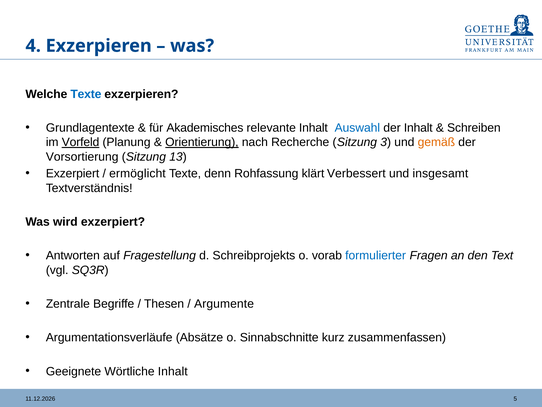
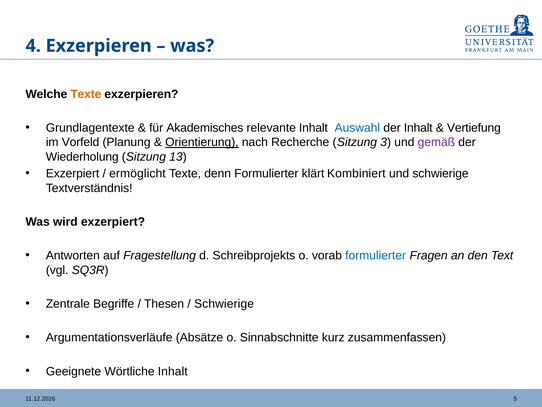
Texte at (86, 94) colour: blue -> orange
Schreiben: Schreiben -> Vertiefung
Vorfeld underline: present -> none
gemäß colour: orange -> purple
Vorsortierung: Vorsortierung -> Wiederholung
denn Rohfassung: Rohfassung -> Formulierter
Verbessert: Verbessert -> Kombiniert
und insgesamt: insgesamt -> schwierige
Argumente at (224, 303): Argumente -> Schwierige
